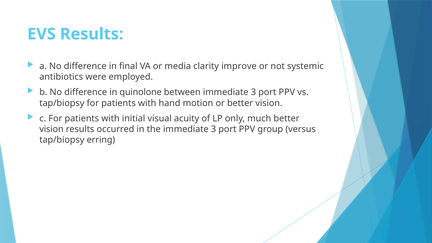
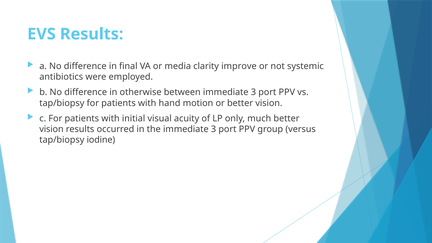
quinolone: quinolone -> otherwise
erring: erring -> iodine
